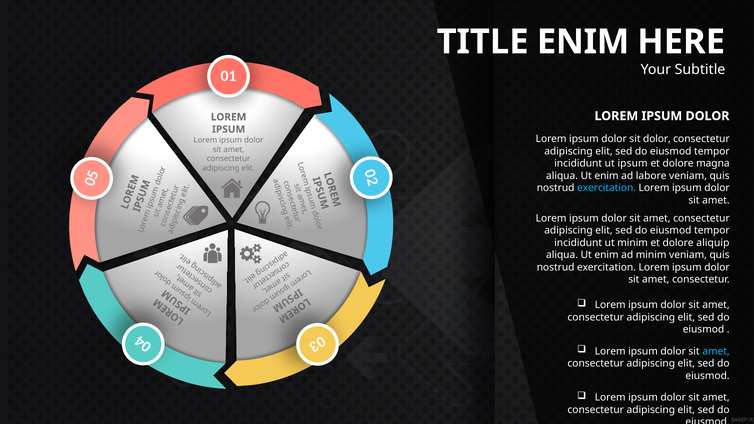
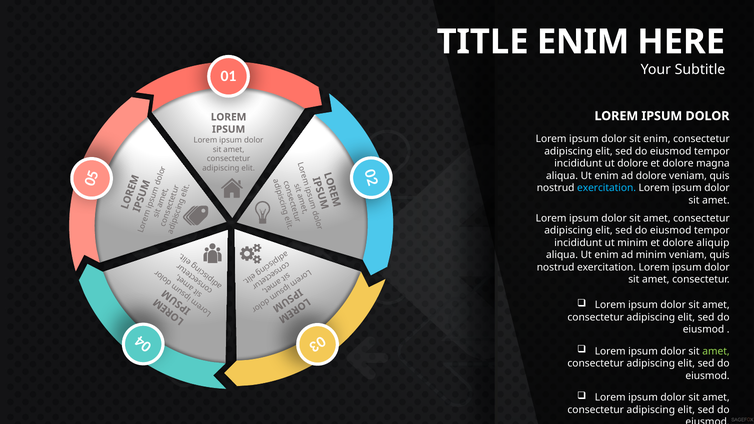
sit dolor: dolor -> enim
ut ipsum: ipsum -> dolore
ad labore: labore -> dolore
amet at (716, 351) colour: light blue -> light green
